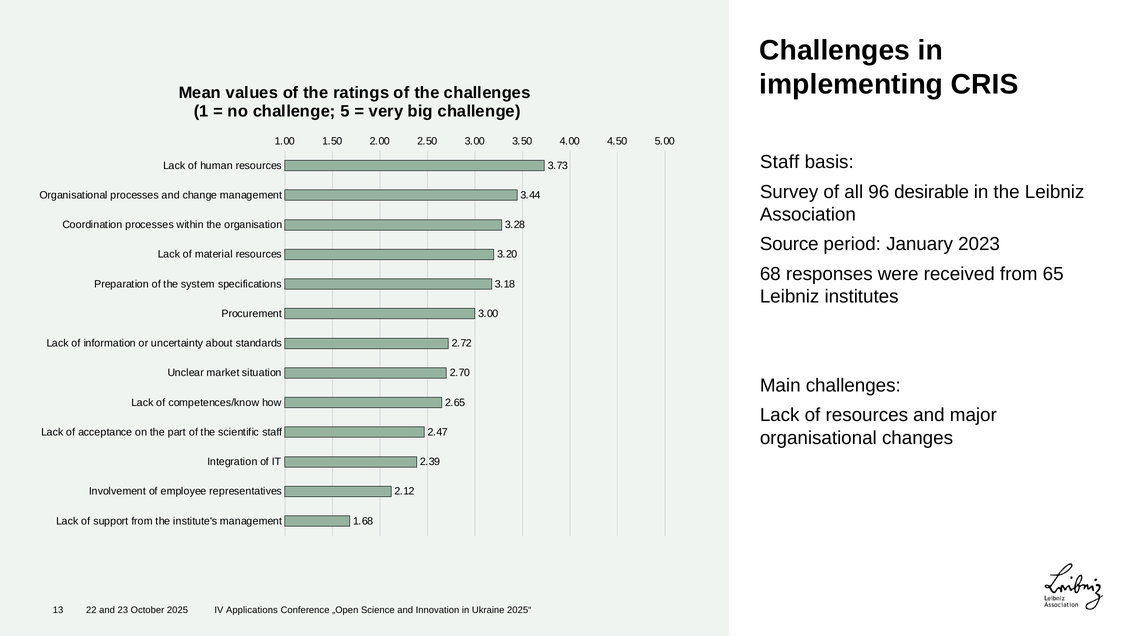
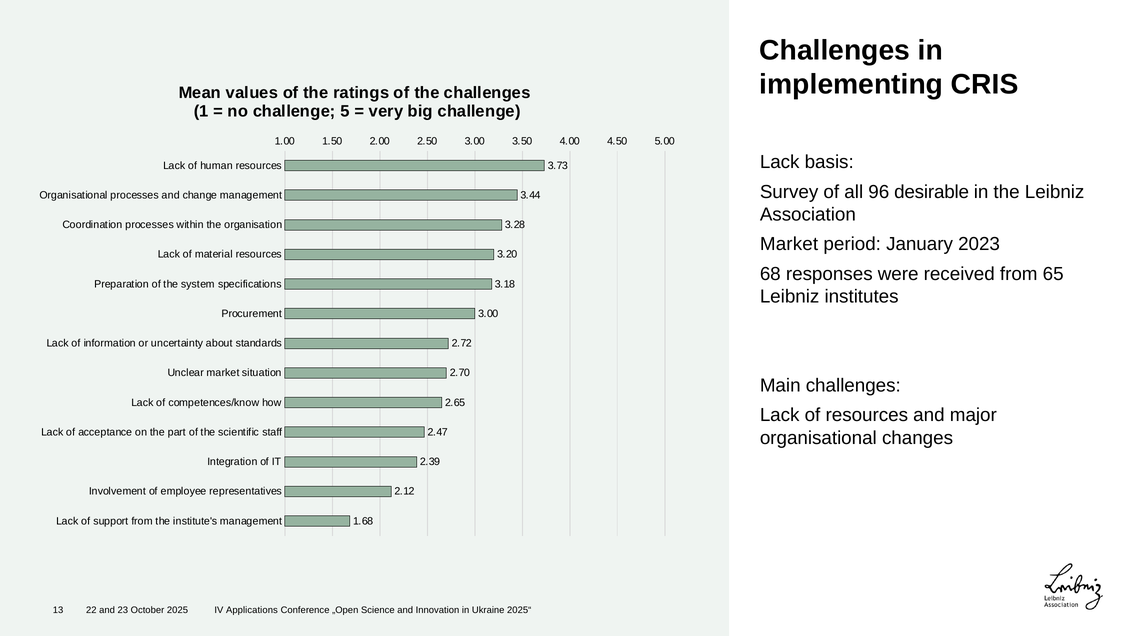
Staff at (780, 162): Staff -> Lack
Source at (789, 244): Source -> Market
